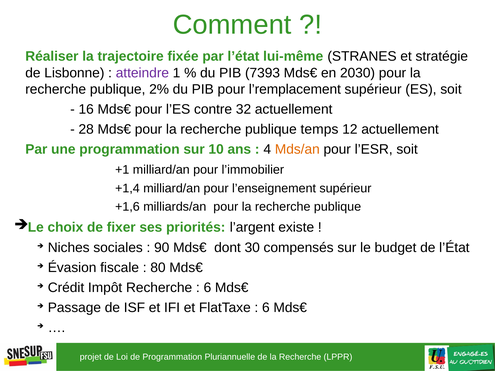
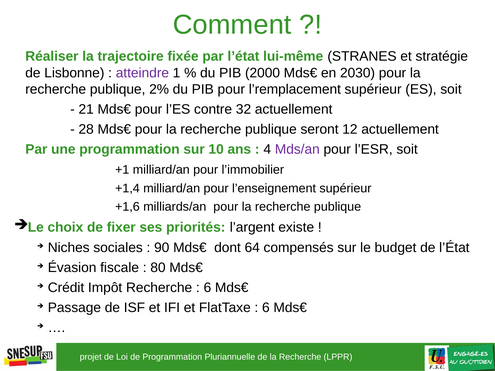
7393: 7393 -> 2000
16: 16 -> 21
temps: temps -> seront
Mds/an colour: orange -> purple
30: 30 -> 64
